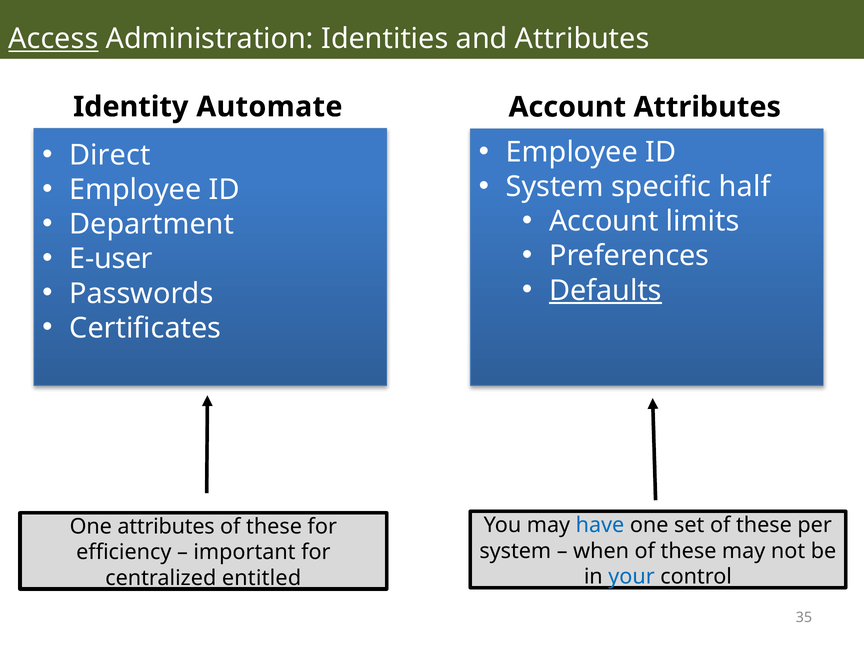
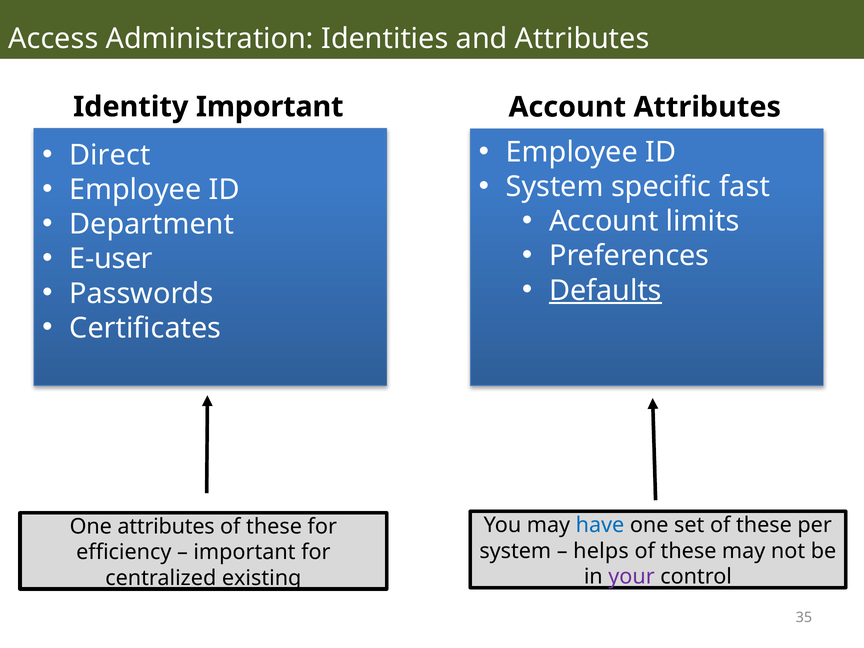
Access underline: present -> none
Identity Automate: Automate -> Important
half: half -> fast
when: when -> helps
your colour: blue -> purple
entitled: entitled -> existing
